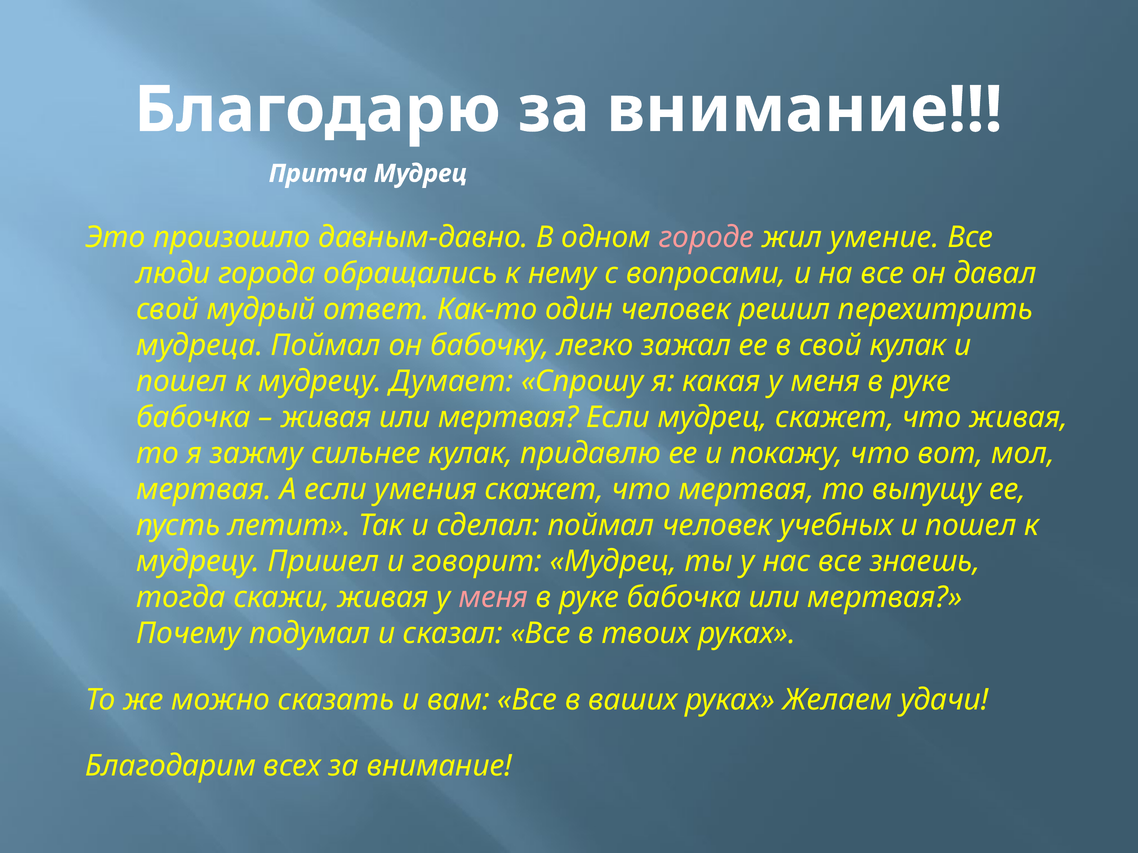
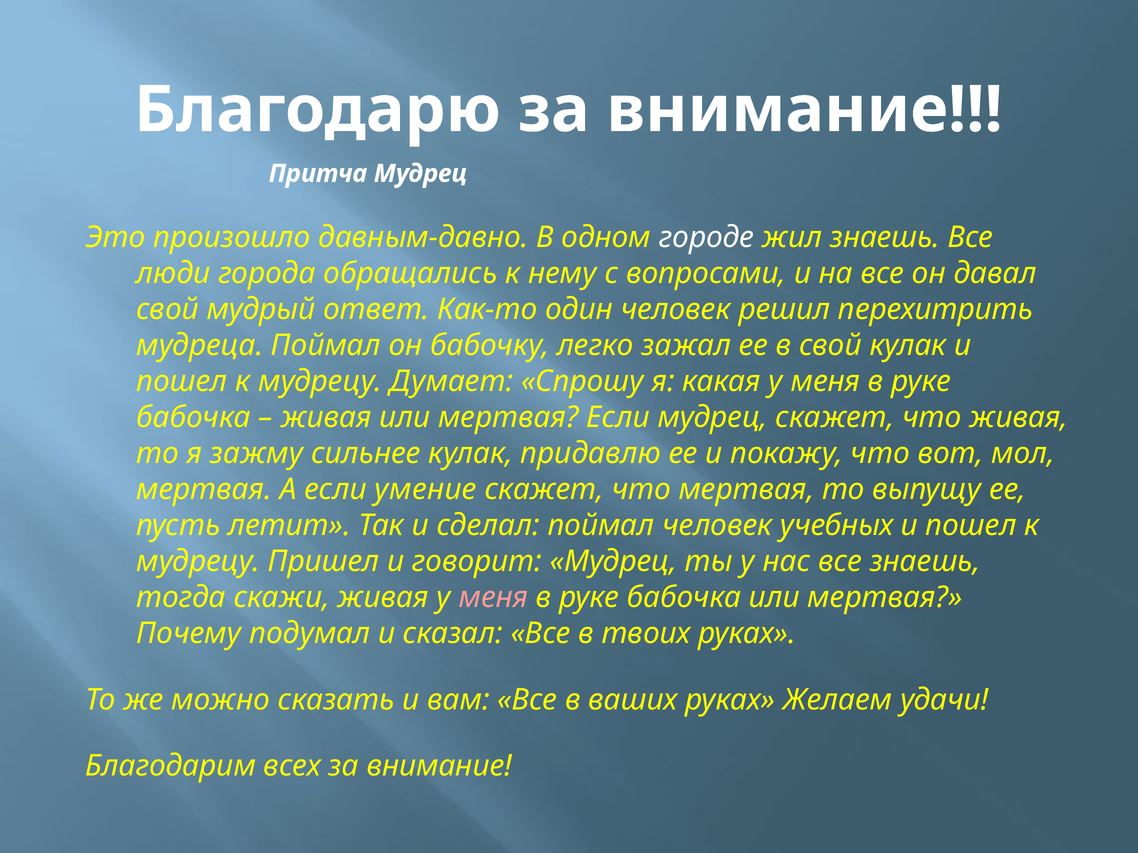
городе colour: pink -> white
жил умение: умение -> знаешь
умения: умения -> умение
